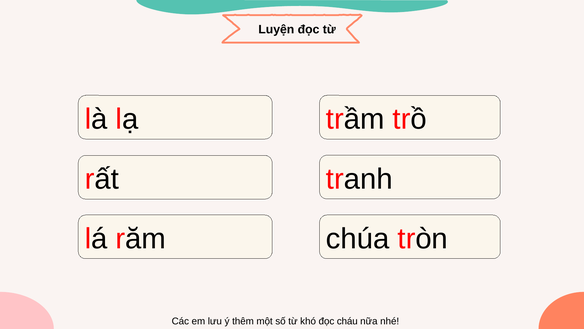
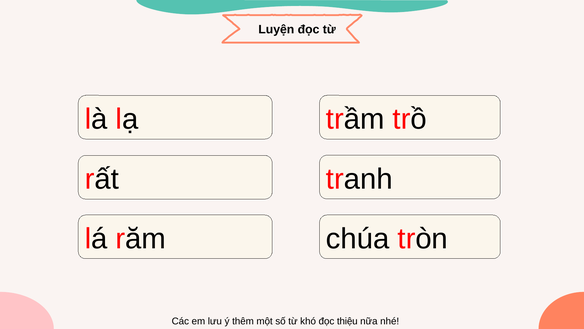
cháu: cháu -> thiệu
